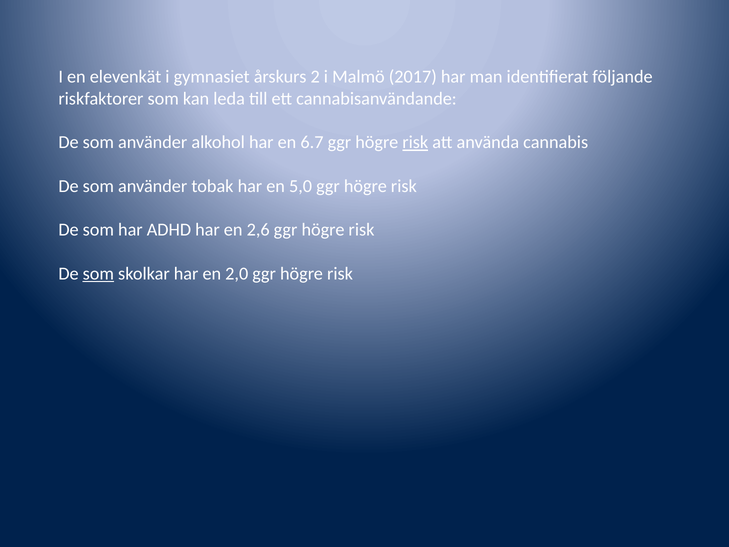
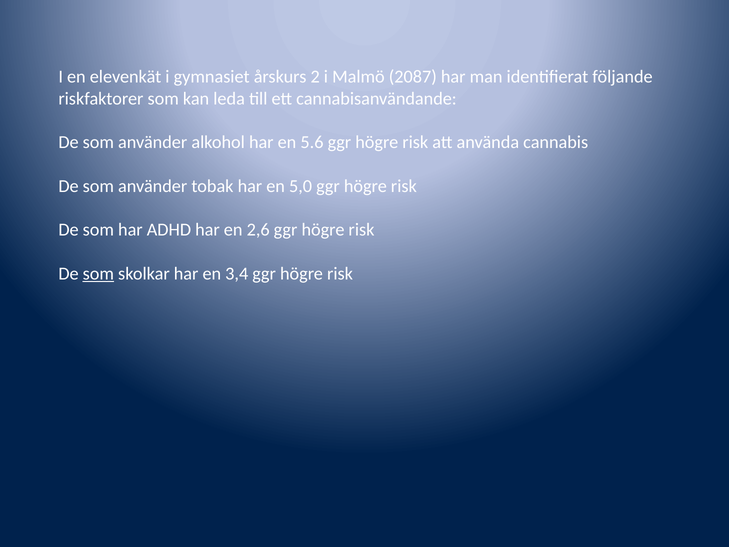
2017: 2017 -> 2087
6.7: 6.7 -> 5.6
risk at (415, 142) underline: present -> none
2,0: 2,0 -> 3,4
